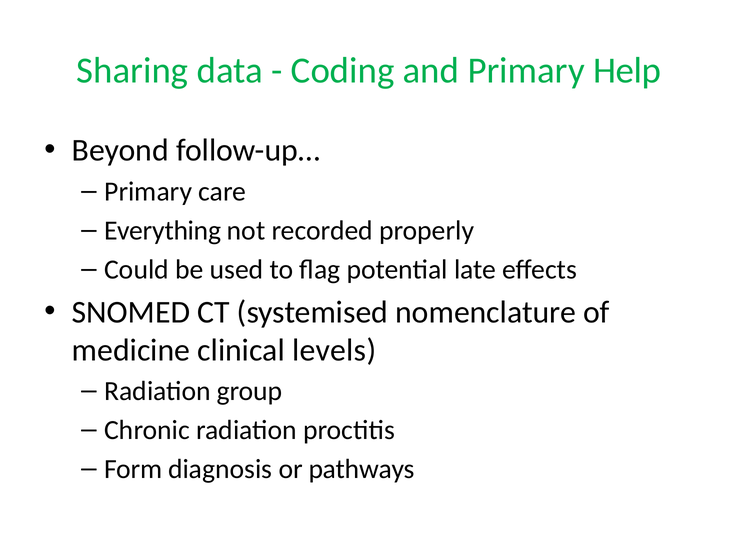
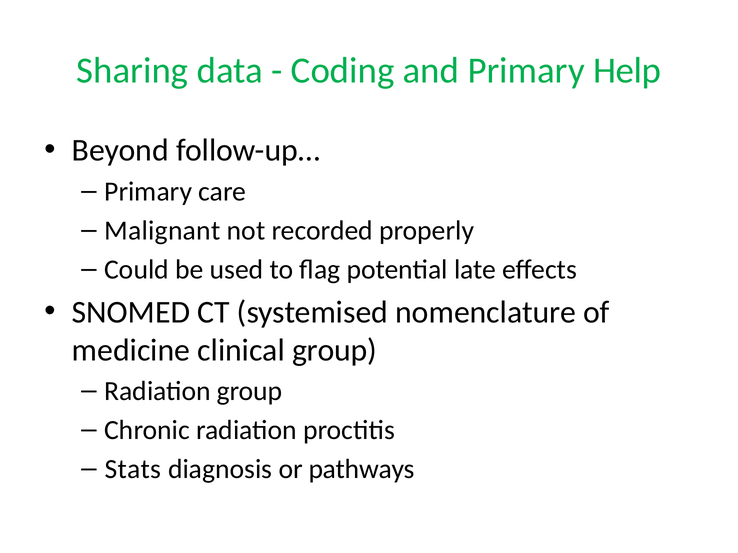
Everything: Everything -> Malignant
clinical levels: levels -> group
Form: Form -> Stats
